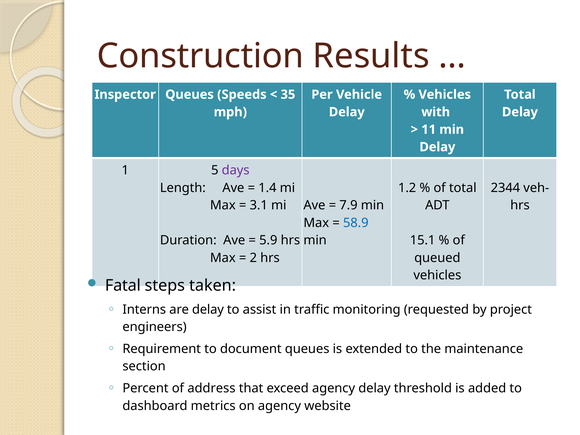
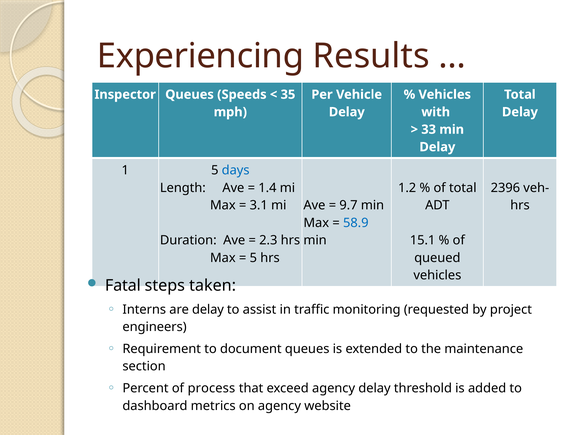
Construction: Construction -> Experiencing
11: 11 -> 33
days colour: purple -> blue
2344: 2344 -> 2396
7.9: 7.9 -> 9.7
5.9: 5.9 -> 2.3
2 at (253, 258): 2 -> 5
address: address -> process
